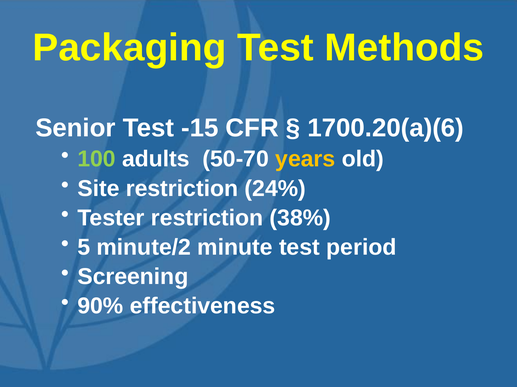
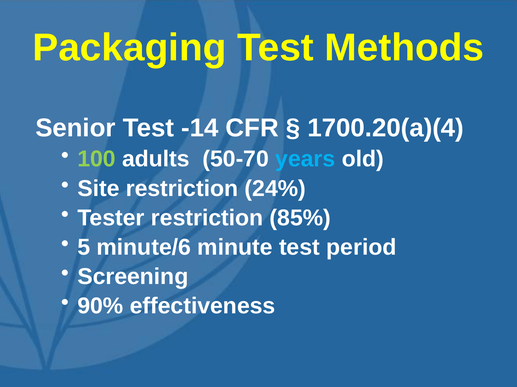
-15: -15 -> -14
1700.20(a)(6: 1700.20(a)(6 -> 1700.20(a)(4
years colour: yellow -> light blue
38%: 38% -> 85%
minute/2: minute/2 -> minute/6
